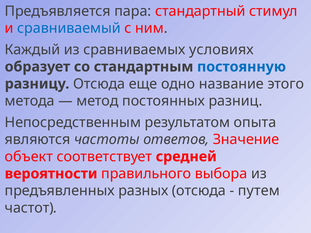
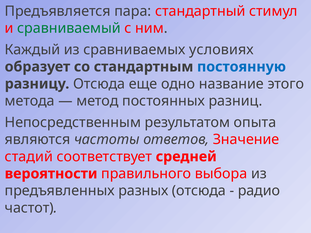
сравниваемый colour: blue -> green
объект: объект -> стадий
путем: путем -> радио
